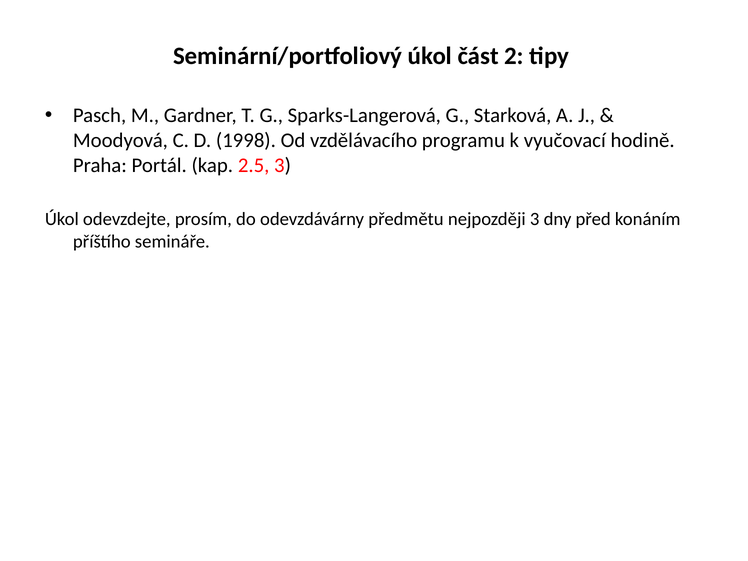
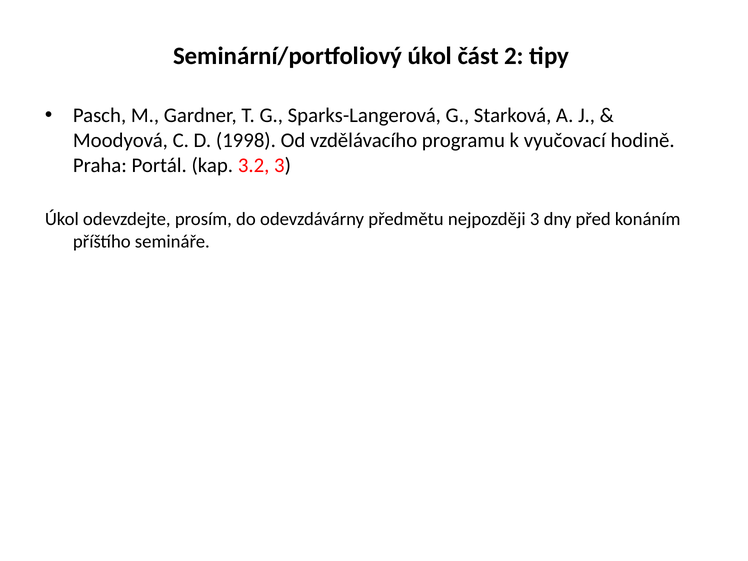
2.5: 2.5 -> 3.2
